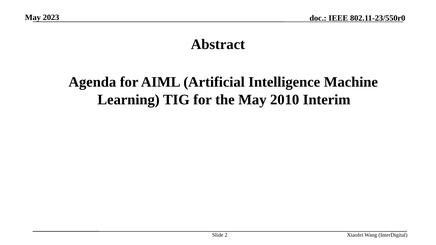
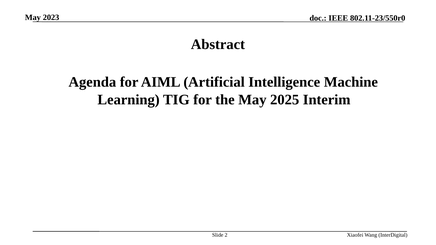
2010: 2010 -> 2025
